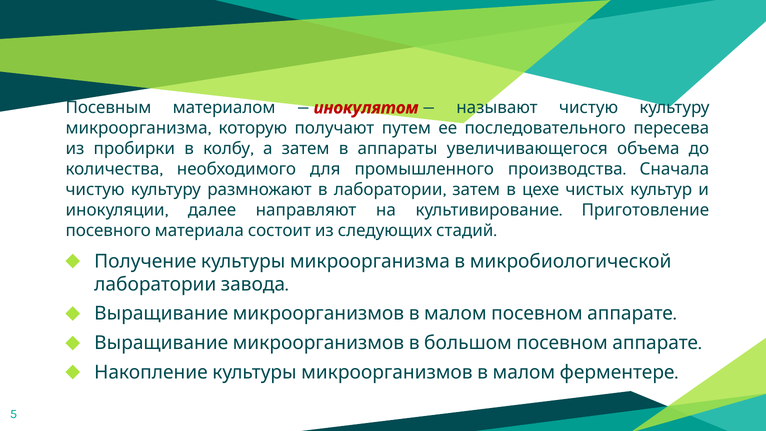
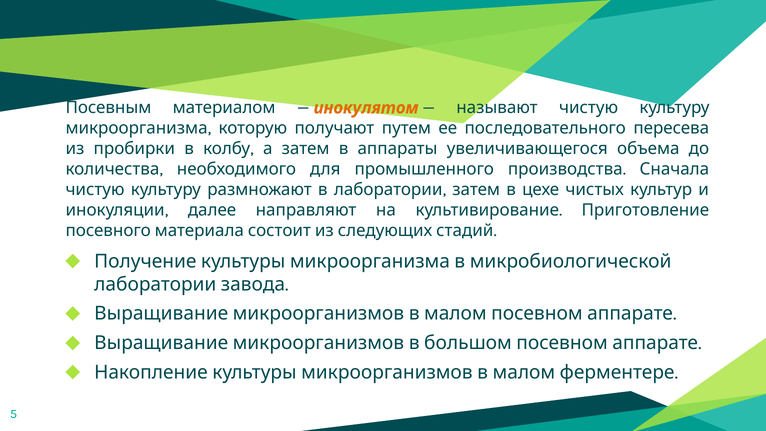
инокулятом colour: red -> orange
